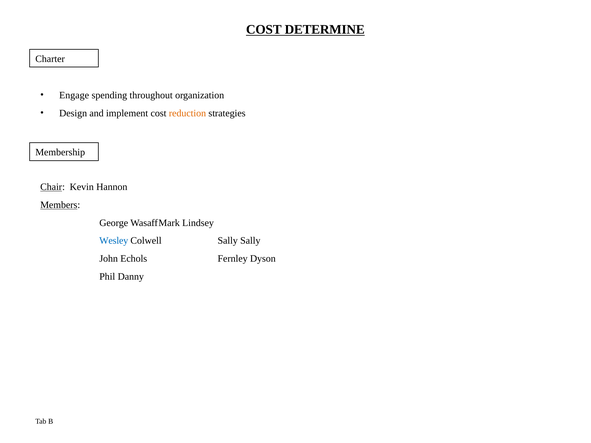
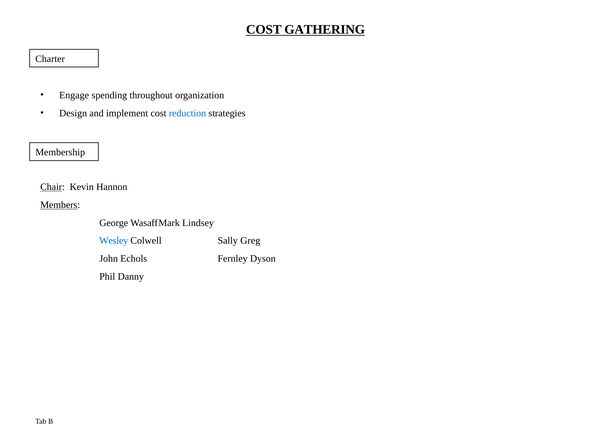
DETERMINE: DETERMINE -> GATHERING
reduction colour: orange -> blue
Sally Sally: Sally -> Greg
